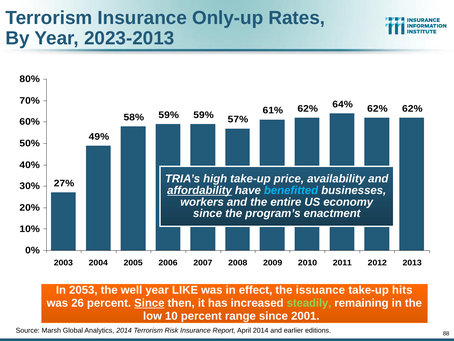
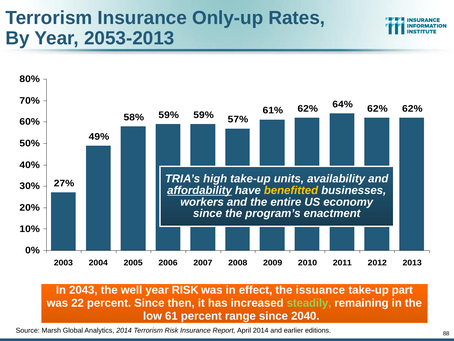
2023-2013: 2023-2013 -> 2053-2013
price: price -> units
benefitted colour: light blue -> yellow
2053: 2053 -> 2043
year LIKE: LIKE -> RISK
hits: hits -> part
26: 26 -> 22
Since at (149, 303) underline: present -> none
10: 10 -> 61
2001: 2001 -> 2040
